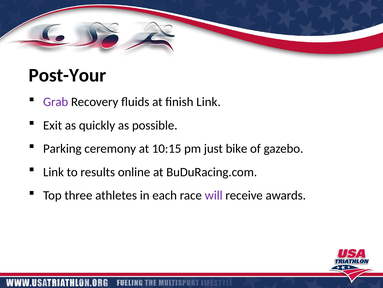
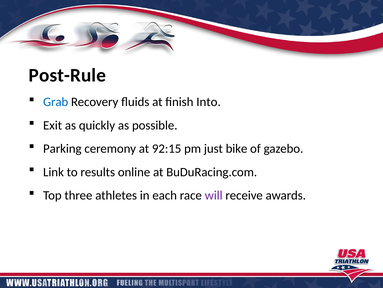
Post-Your: Post-Your -> Post-Rule
Grab colour: purple -> blue
finish Link: Link -> Into
10:15: 10:15 -> 92:15
